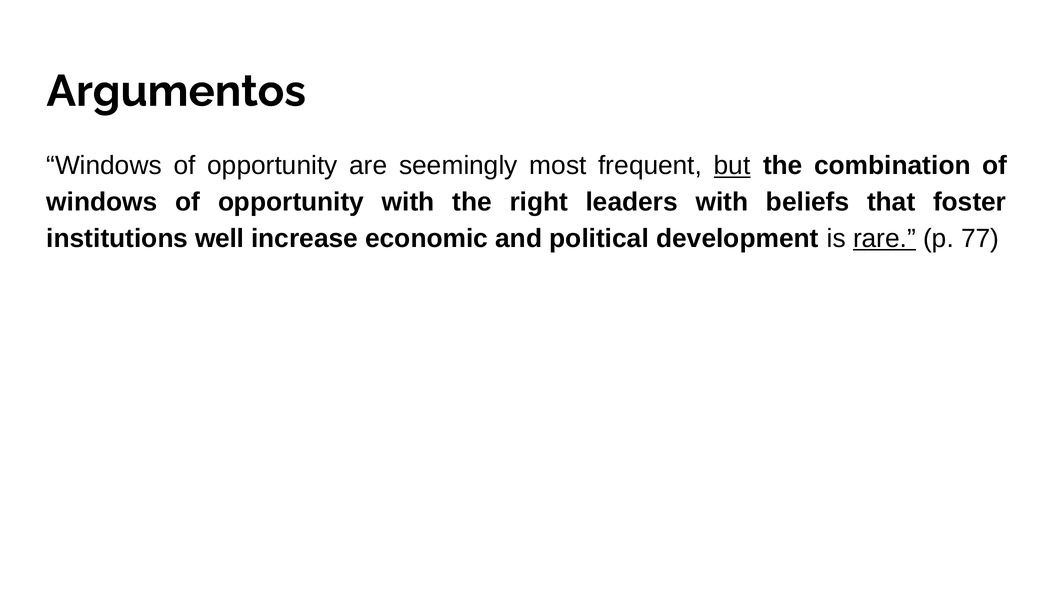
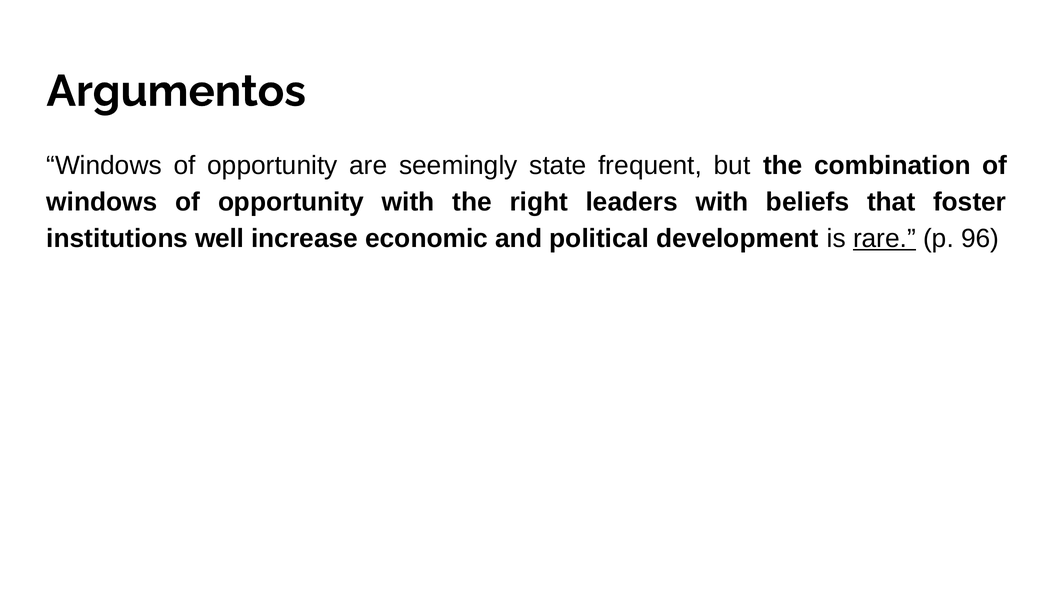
most: most -> state
but underline: present -> none
77: 77 -> 96
